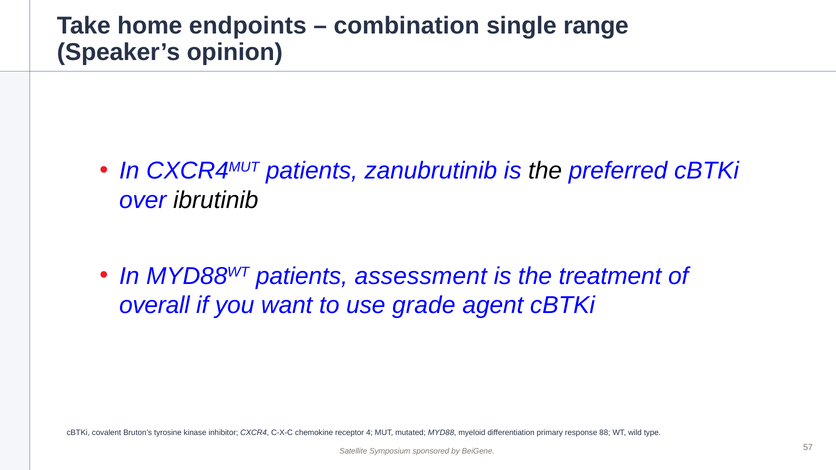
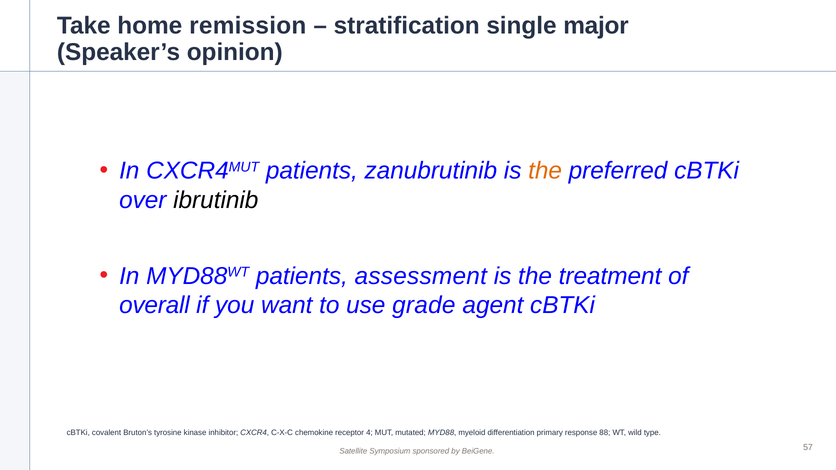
endpoints: endpoints -> remission
combination: combination -> stratification
range: range -> major
the at (545, 171) colour: black -> orange
